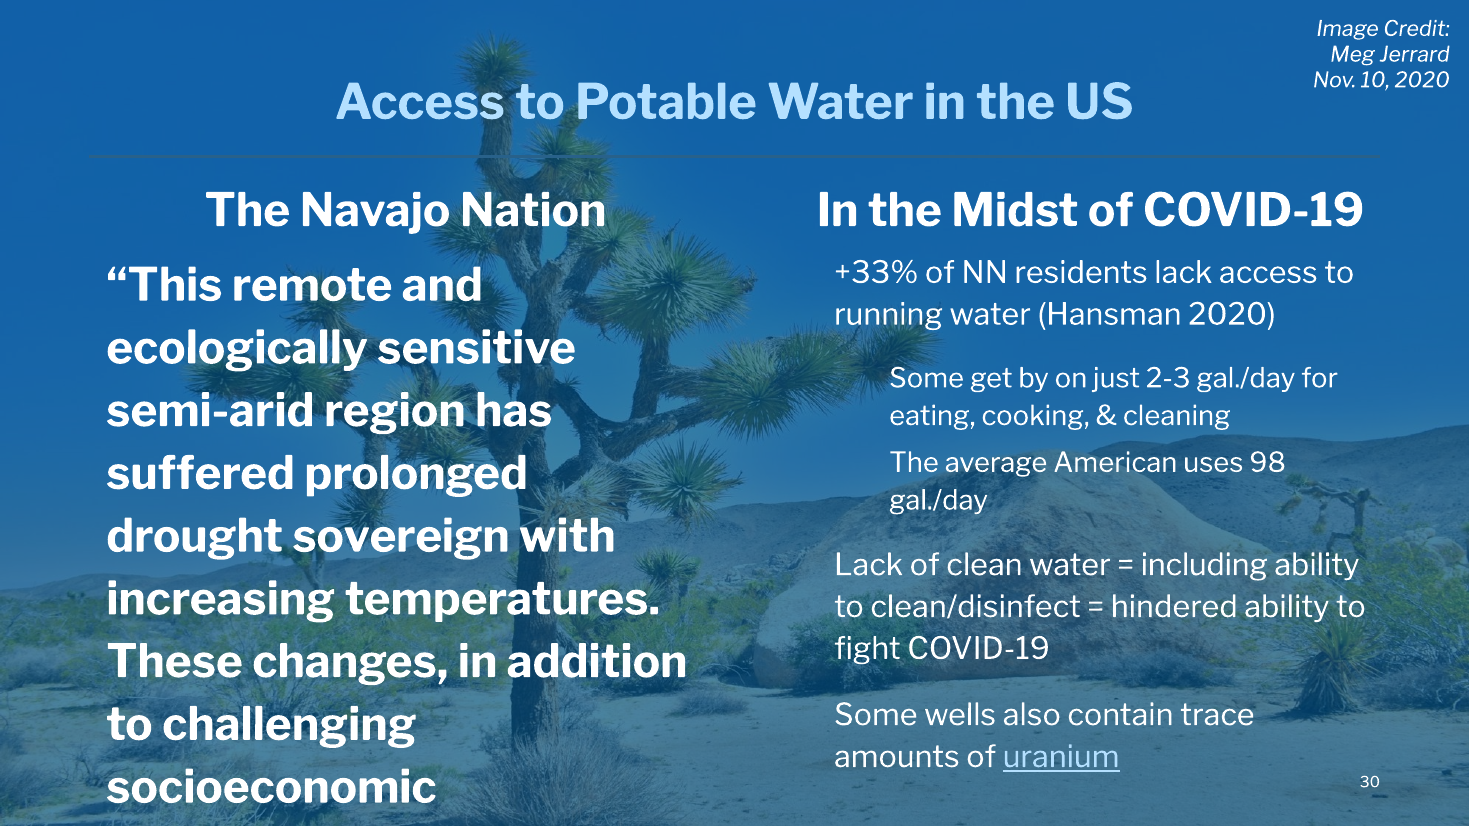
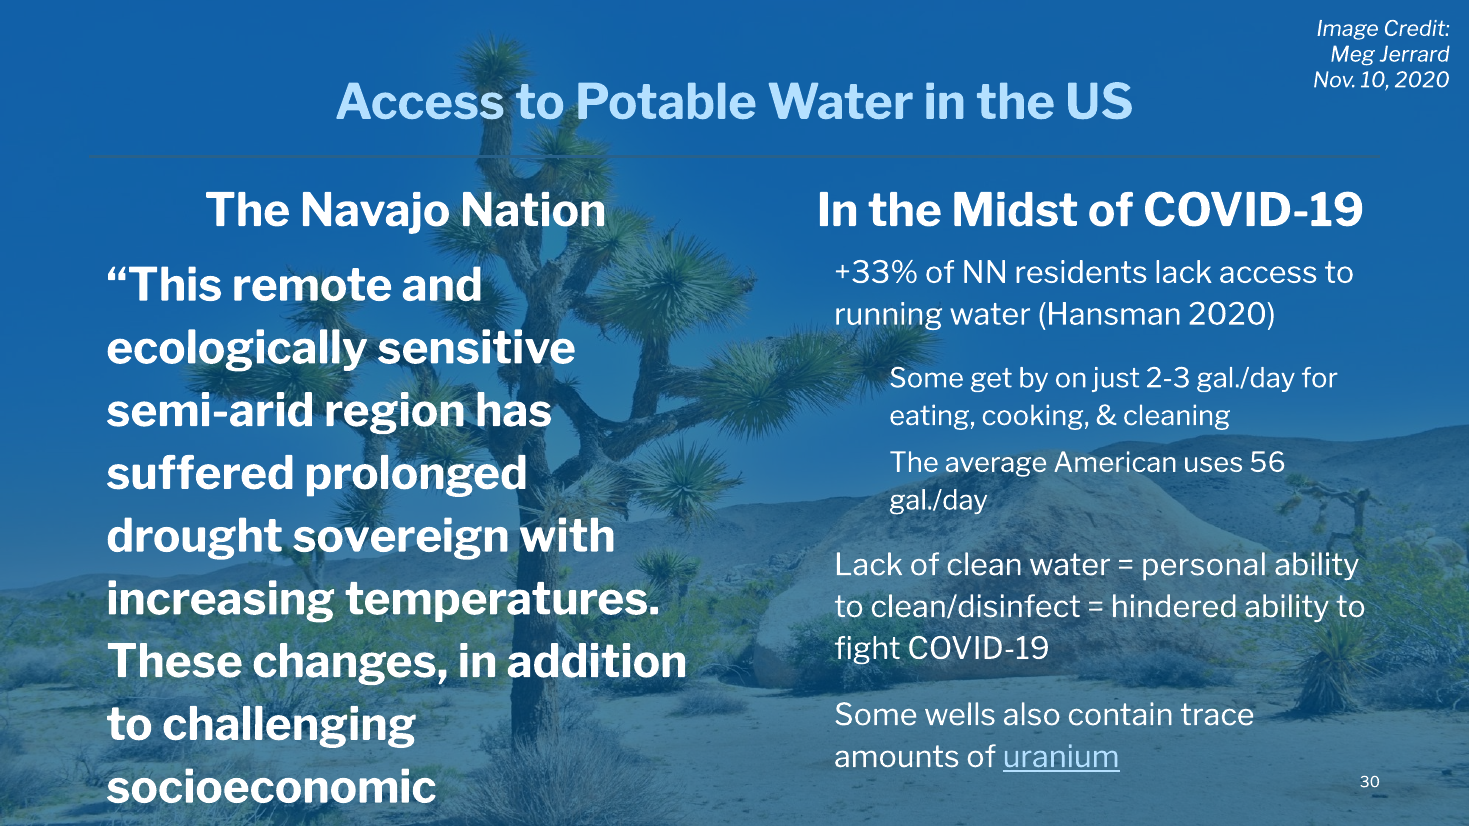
98: 98 -> 56
including: including -> personal
